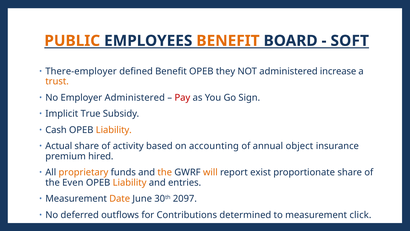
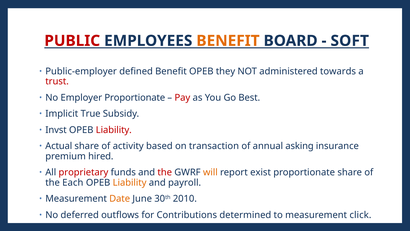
PUBLIC colour: orange -> red
There-employer: There-employer -> Public-employer
increase: increase -> towards
trust colour: orange -> red
Employer Administered: Administered -> Proportionate
Sign: Sign -> Best
Cash: Cash -> Invst
Liability at (114, 130) colour: orange -> red
accounting: accounting -> transaction
object: object -> asking
proprietary colour: orange -> red
the at (165, 172) colour: orange -> red
Even: Even -> Each
entries: entries -> payroll
2097: 2097 -> 2010
